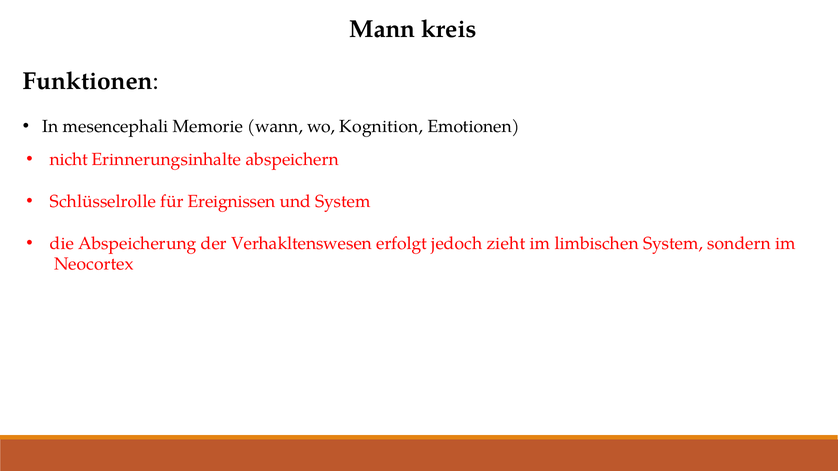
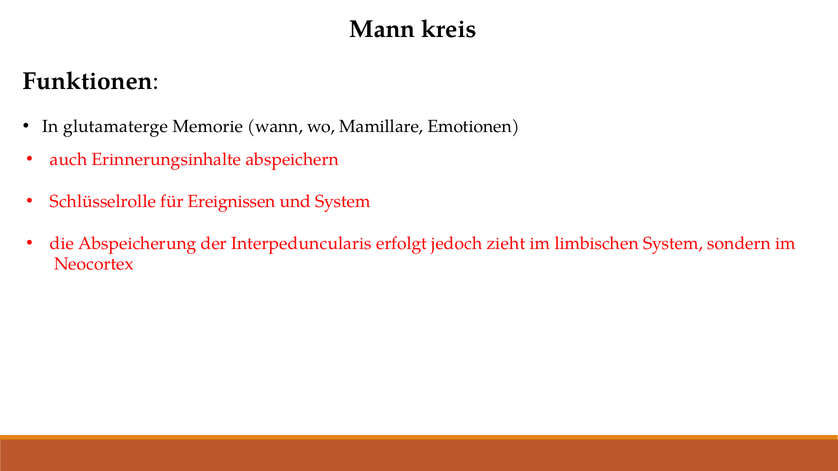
mesencephali: mesencephali -> glutamaterge
Kognition: Kognition -> Mamillare
nicht: nicht -> auch
Verhakltenswesen: Verhakltenswesen -> Interpeduncularis
